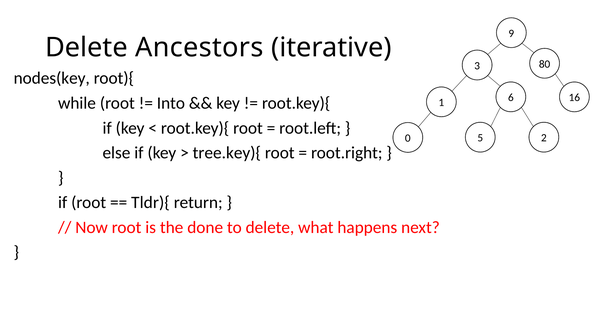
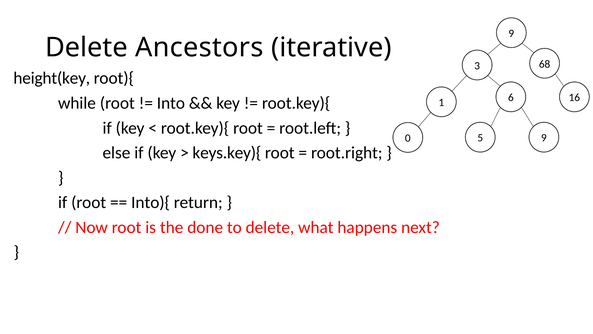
80: 80 -> 68
nodes(key: nodes(key -> height(key
5 2: 2 -> 9
tree.key){: tree.key){ -> keys.key){
Tldr){: Tldr){ -> Into){
